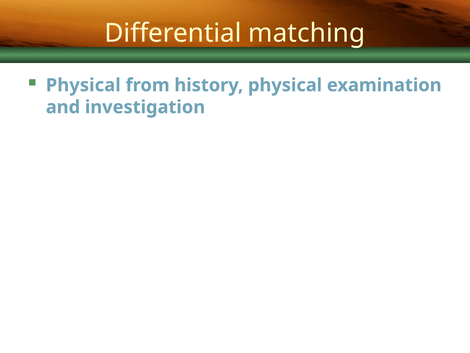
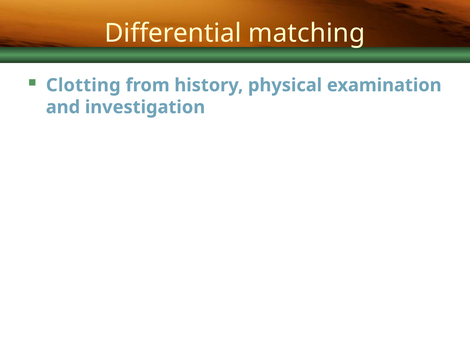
Physical at (83, 85): Physical -> Clotting
